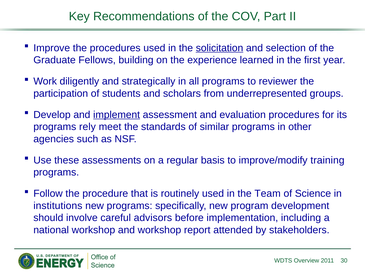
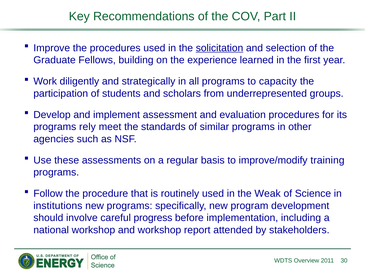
reviewer: reviewer -> capacity
implement underline: present -> none
Team: Team -> Weak
advisors: advisors -> progress
